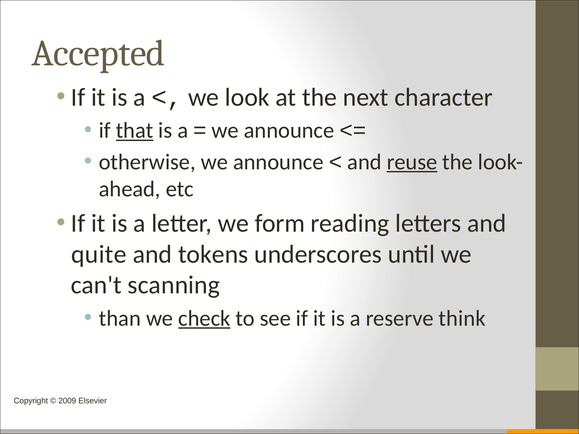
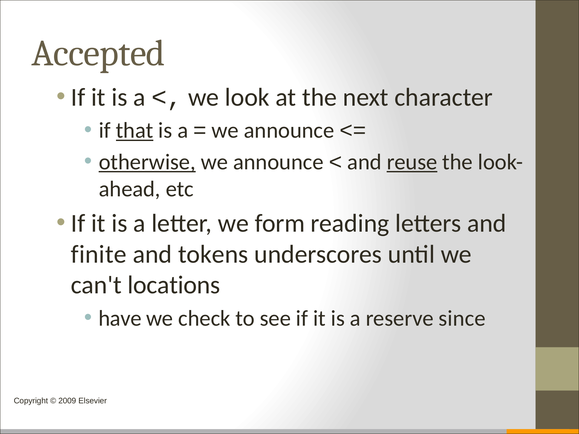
otherwise underline: none -> present
quite: quite -> finite
scanning: scanning -> locations
than: than -> have
check underline: present -> none
think: think -> since
